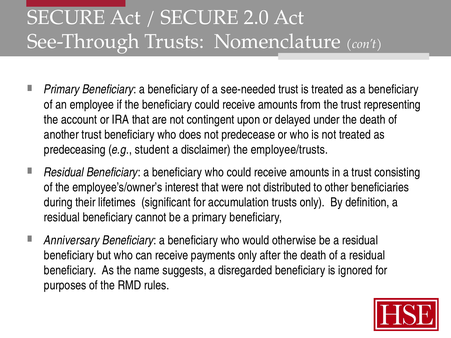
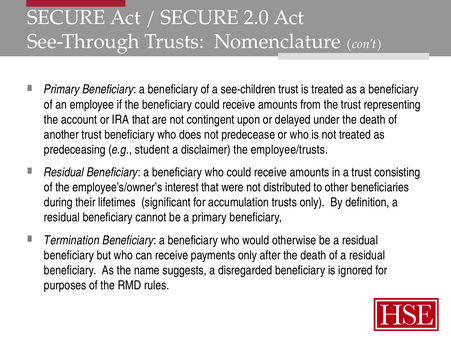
see-needed: see-needed -> see-children
Anniversary: Anniversary -> Termination
